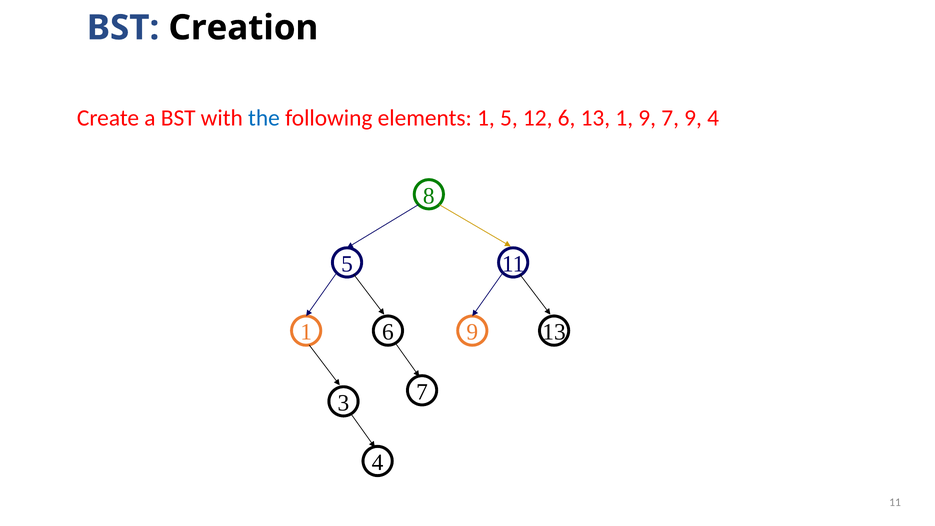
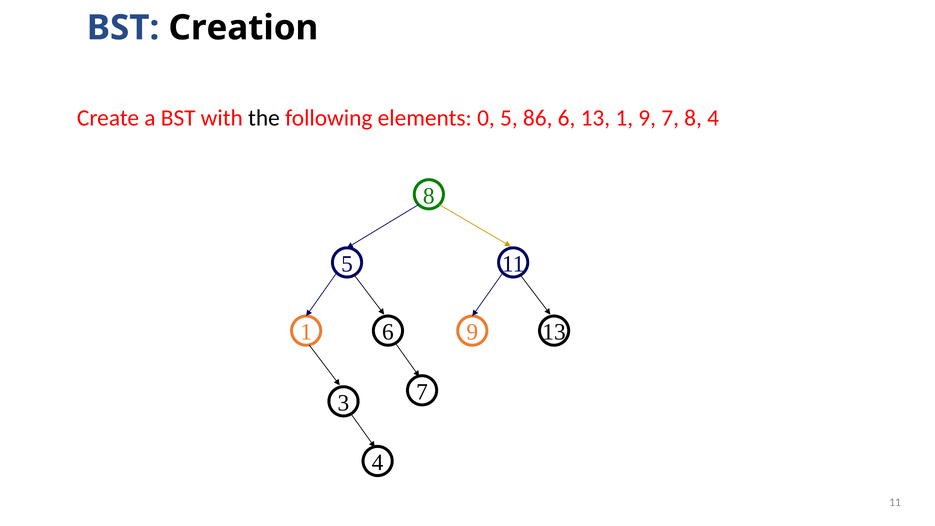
the colour: blue -> black
elements 1: 1 -> 0
12: 12 -> 86
7 9: 9 -> 8
